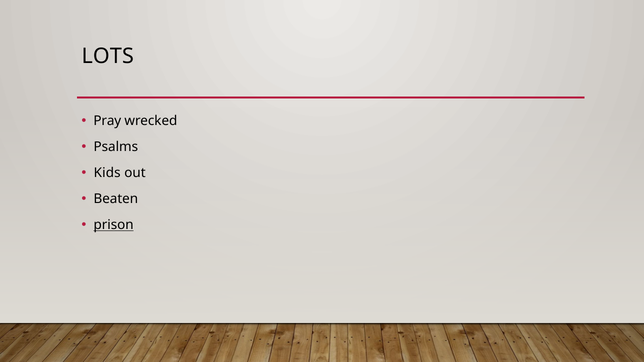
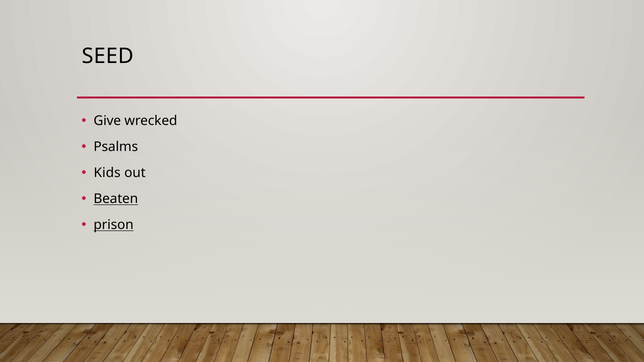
LOTS: LOTS -> SEED
Pray: Pray -> Give
Beaten underline: none -> present
